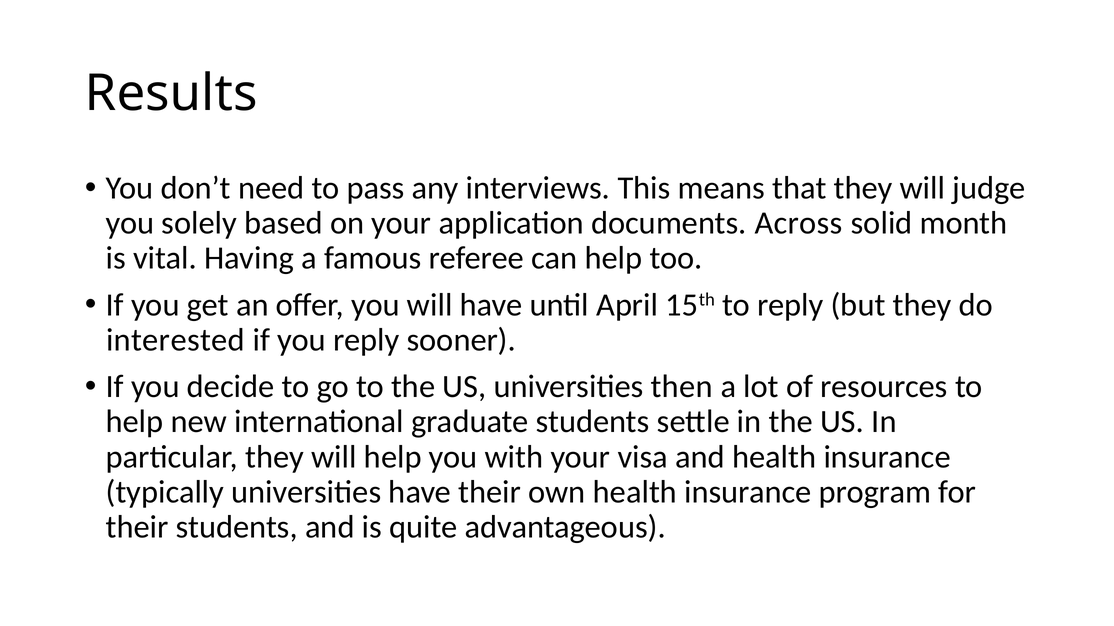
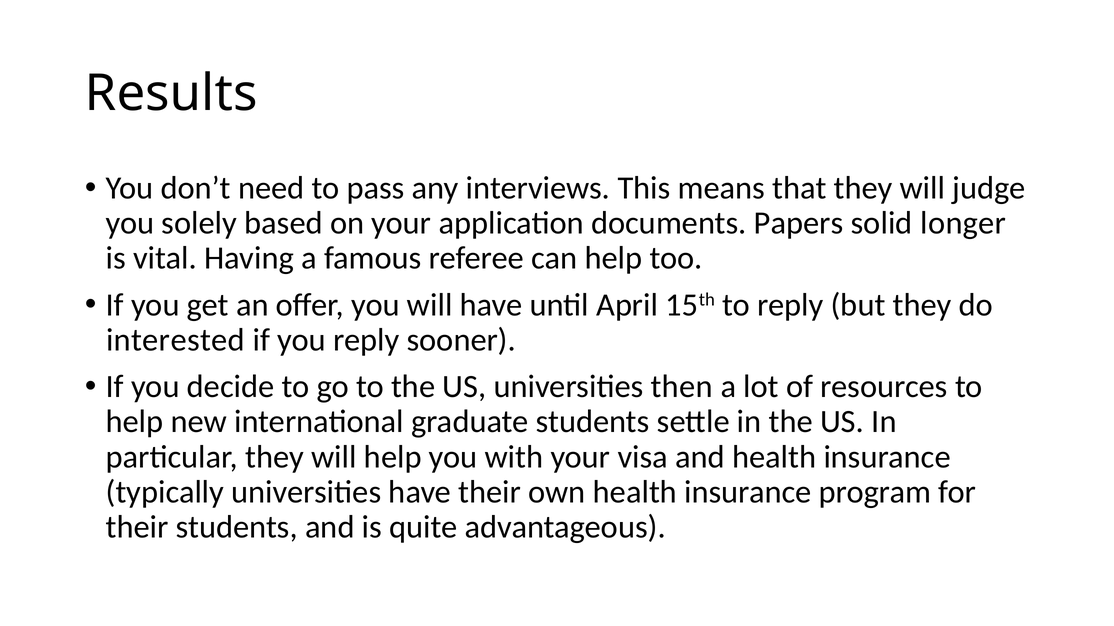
Across: Across -> Papers
month: month -> longer
